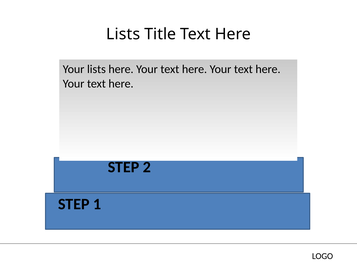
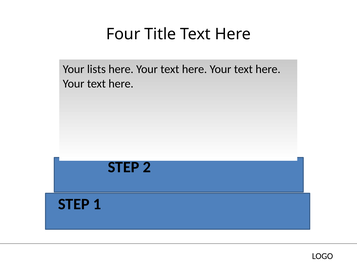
Lists at (123, 34): Lists -> Four
